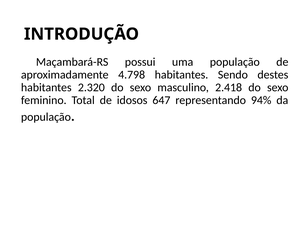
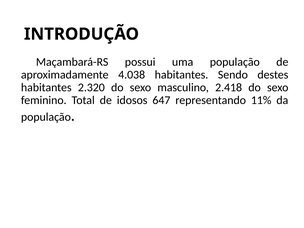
4.798: 4.798 -> 4.038
94%: 94% -> 11%
